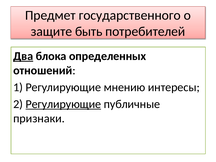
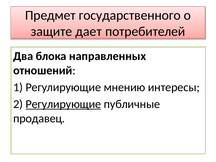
быть: быть -> дает
Два underline: present -> none
определенных: определенных -> направленных
признаки: признаки -> продавец
